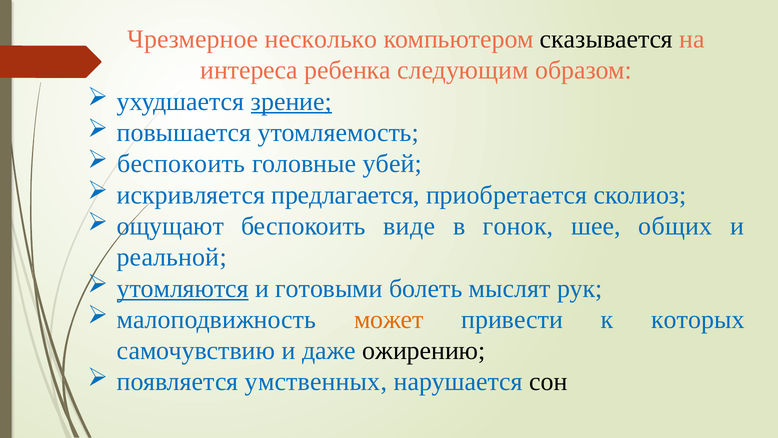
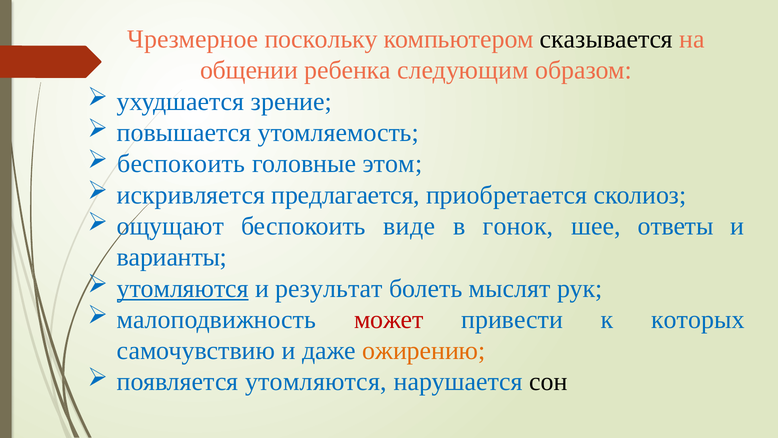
несколько: несколько -> поскольку
интереса: интереса -> общении
зрение underline: present -> none
убей: убей -> этом
общих: общих -> ответы
реальной: реальной -> варианты
готовыми: готовыми -> результат
может colour: orange -> red
ожирению colour: black -> orange
появляется умственных: умственных -> утомляются
